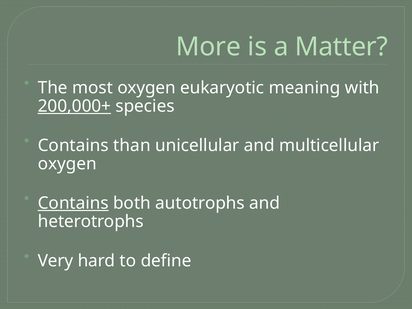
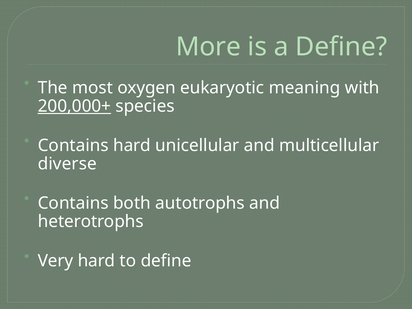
a Matter: Matter -> Define
Contains than: than -> hard
oxygen at (67, 164): oxygen -> diverse
Contains at (73, 203) underline: present -> none
